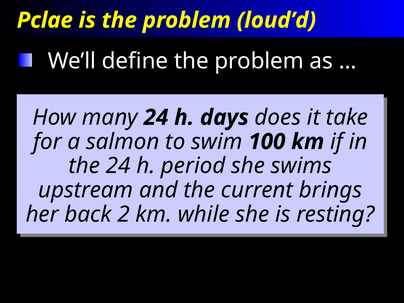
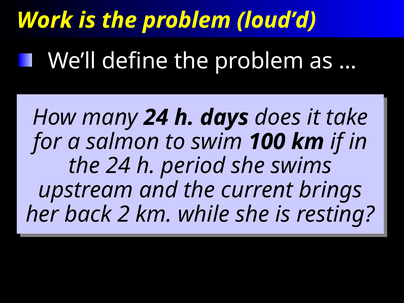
Pclae: Pclae -> Work
